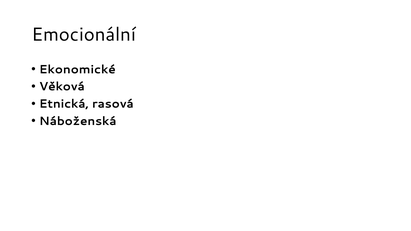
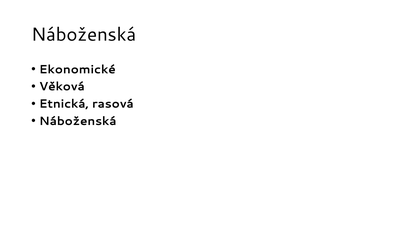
Emocionální at (84, 35): Emocionální -> Náboženská
